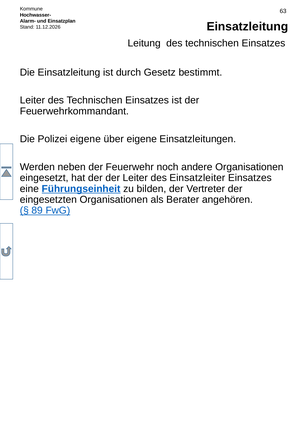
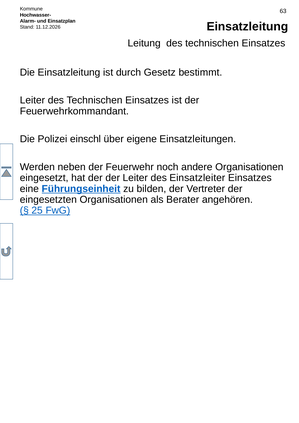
Polizei eigene: eigene -> einschl
89: 89 -> 25
